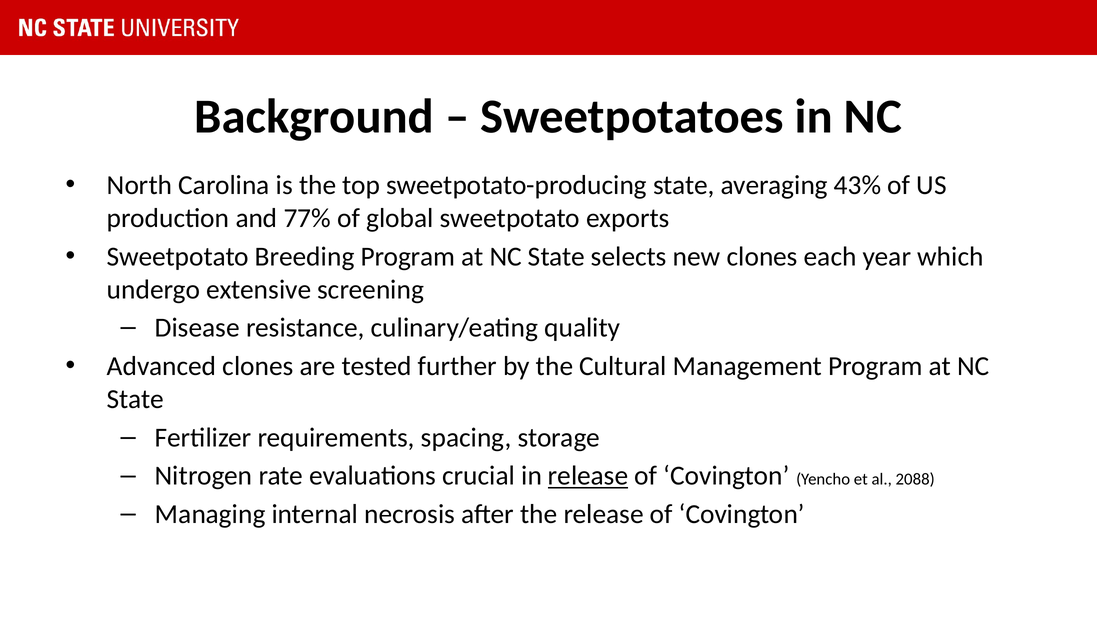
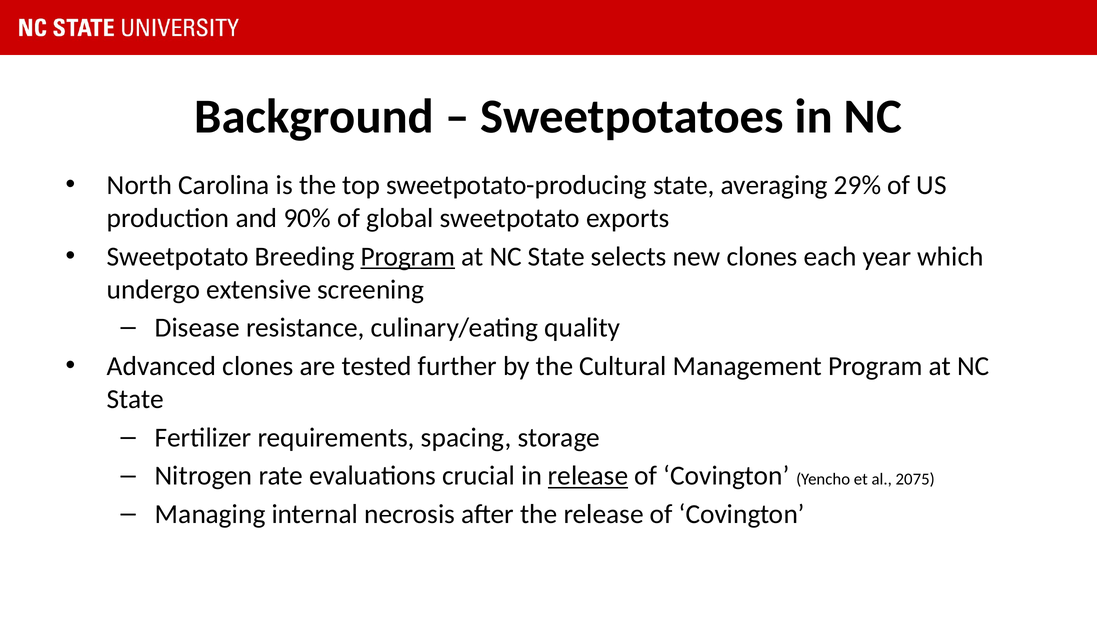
43%: 43% -> 29%
77%: 77% -> 90%
Program at (408, 257) underline: none -> present
2088: 2088 -> 2075
